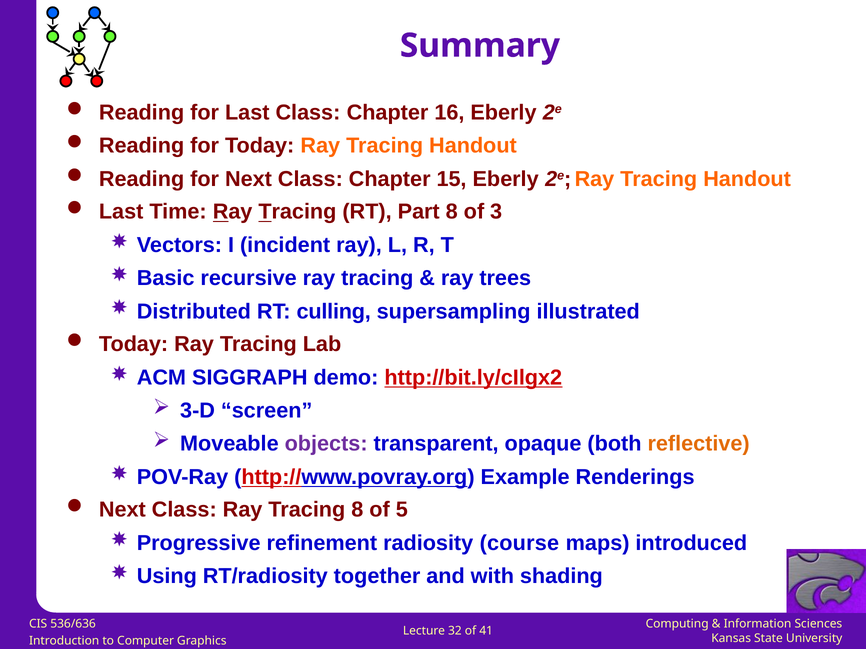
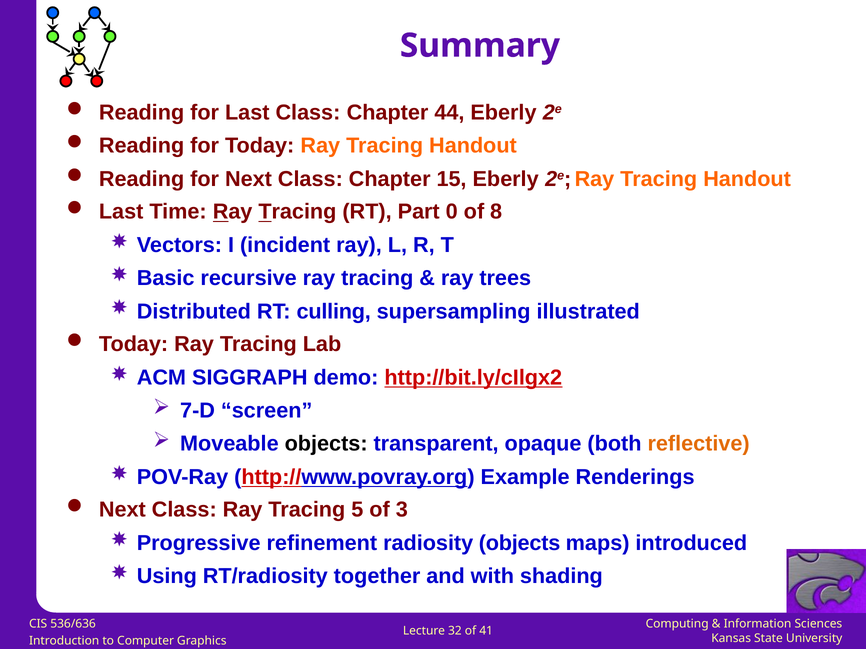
16: 16 -> 44
Part 8: 8 -> 0
3: 3 -> 8
3-D: 3-D -> 7-D
objects at (326, 444) colour: purple -> black
Tracing 8: 8 -> 5
5: 5 -> 3
radiosity course: course -> objects
